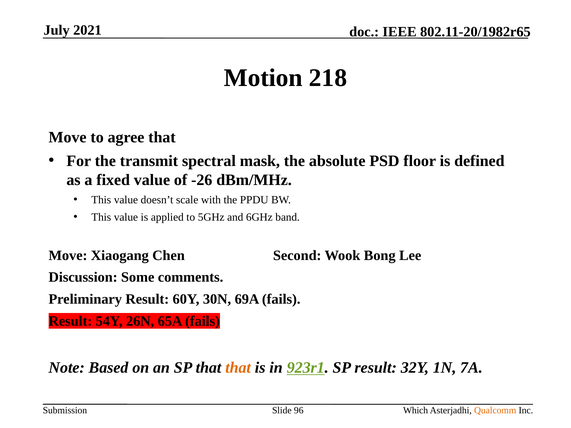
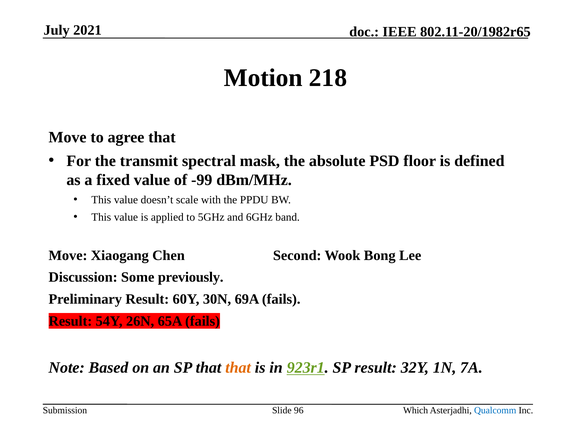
-26: -26 -> -99
comments: comments -> previously
Qualcomm colour: orange -> blue
